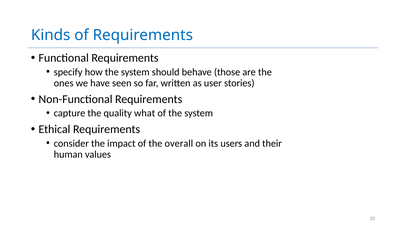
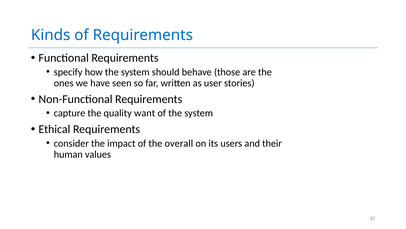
what: what -> want
